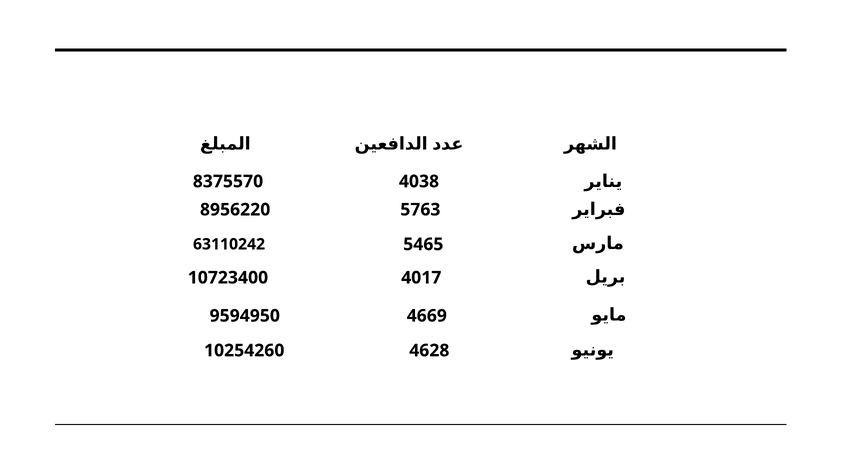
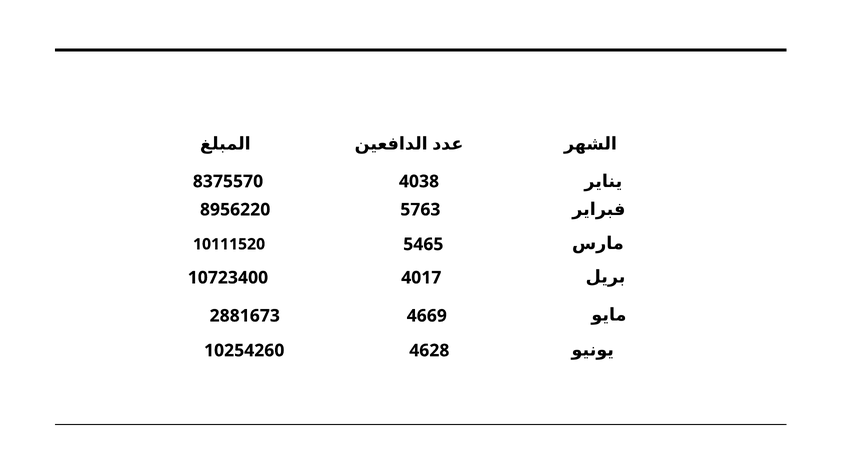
63110242: 63110242 -> 10111520
9594950: 9594950 -> 2881673
